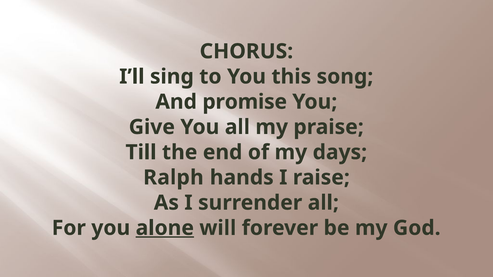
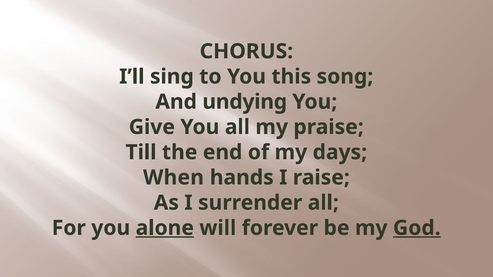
promise: promise -> undying
Ralph: Ralph -> When
God underline: none -> present
